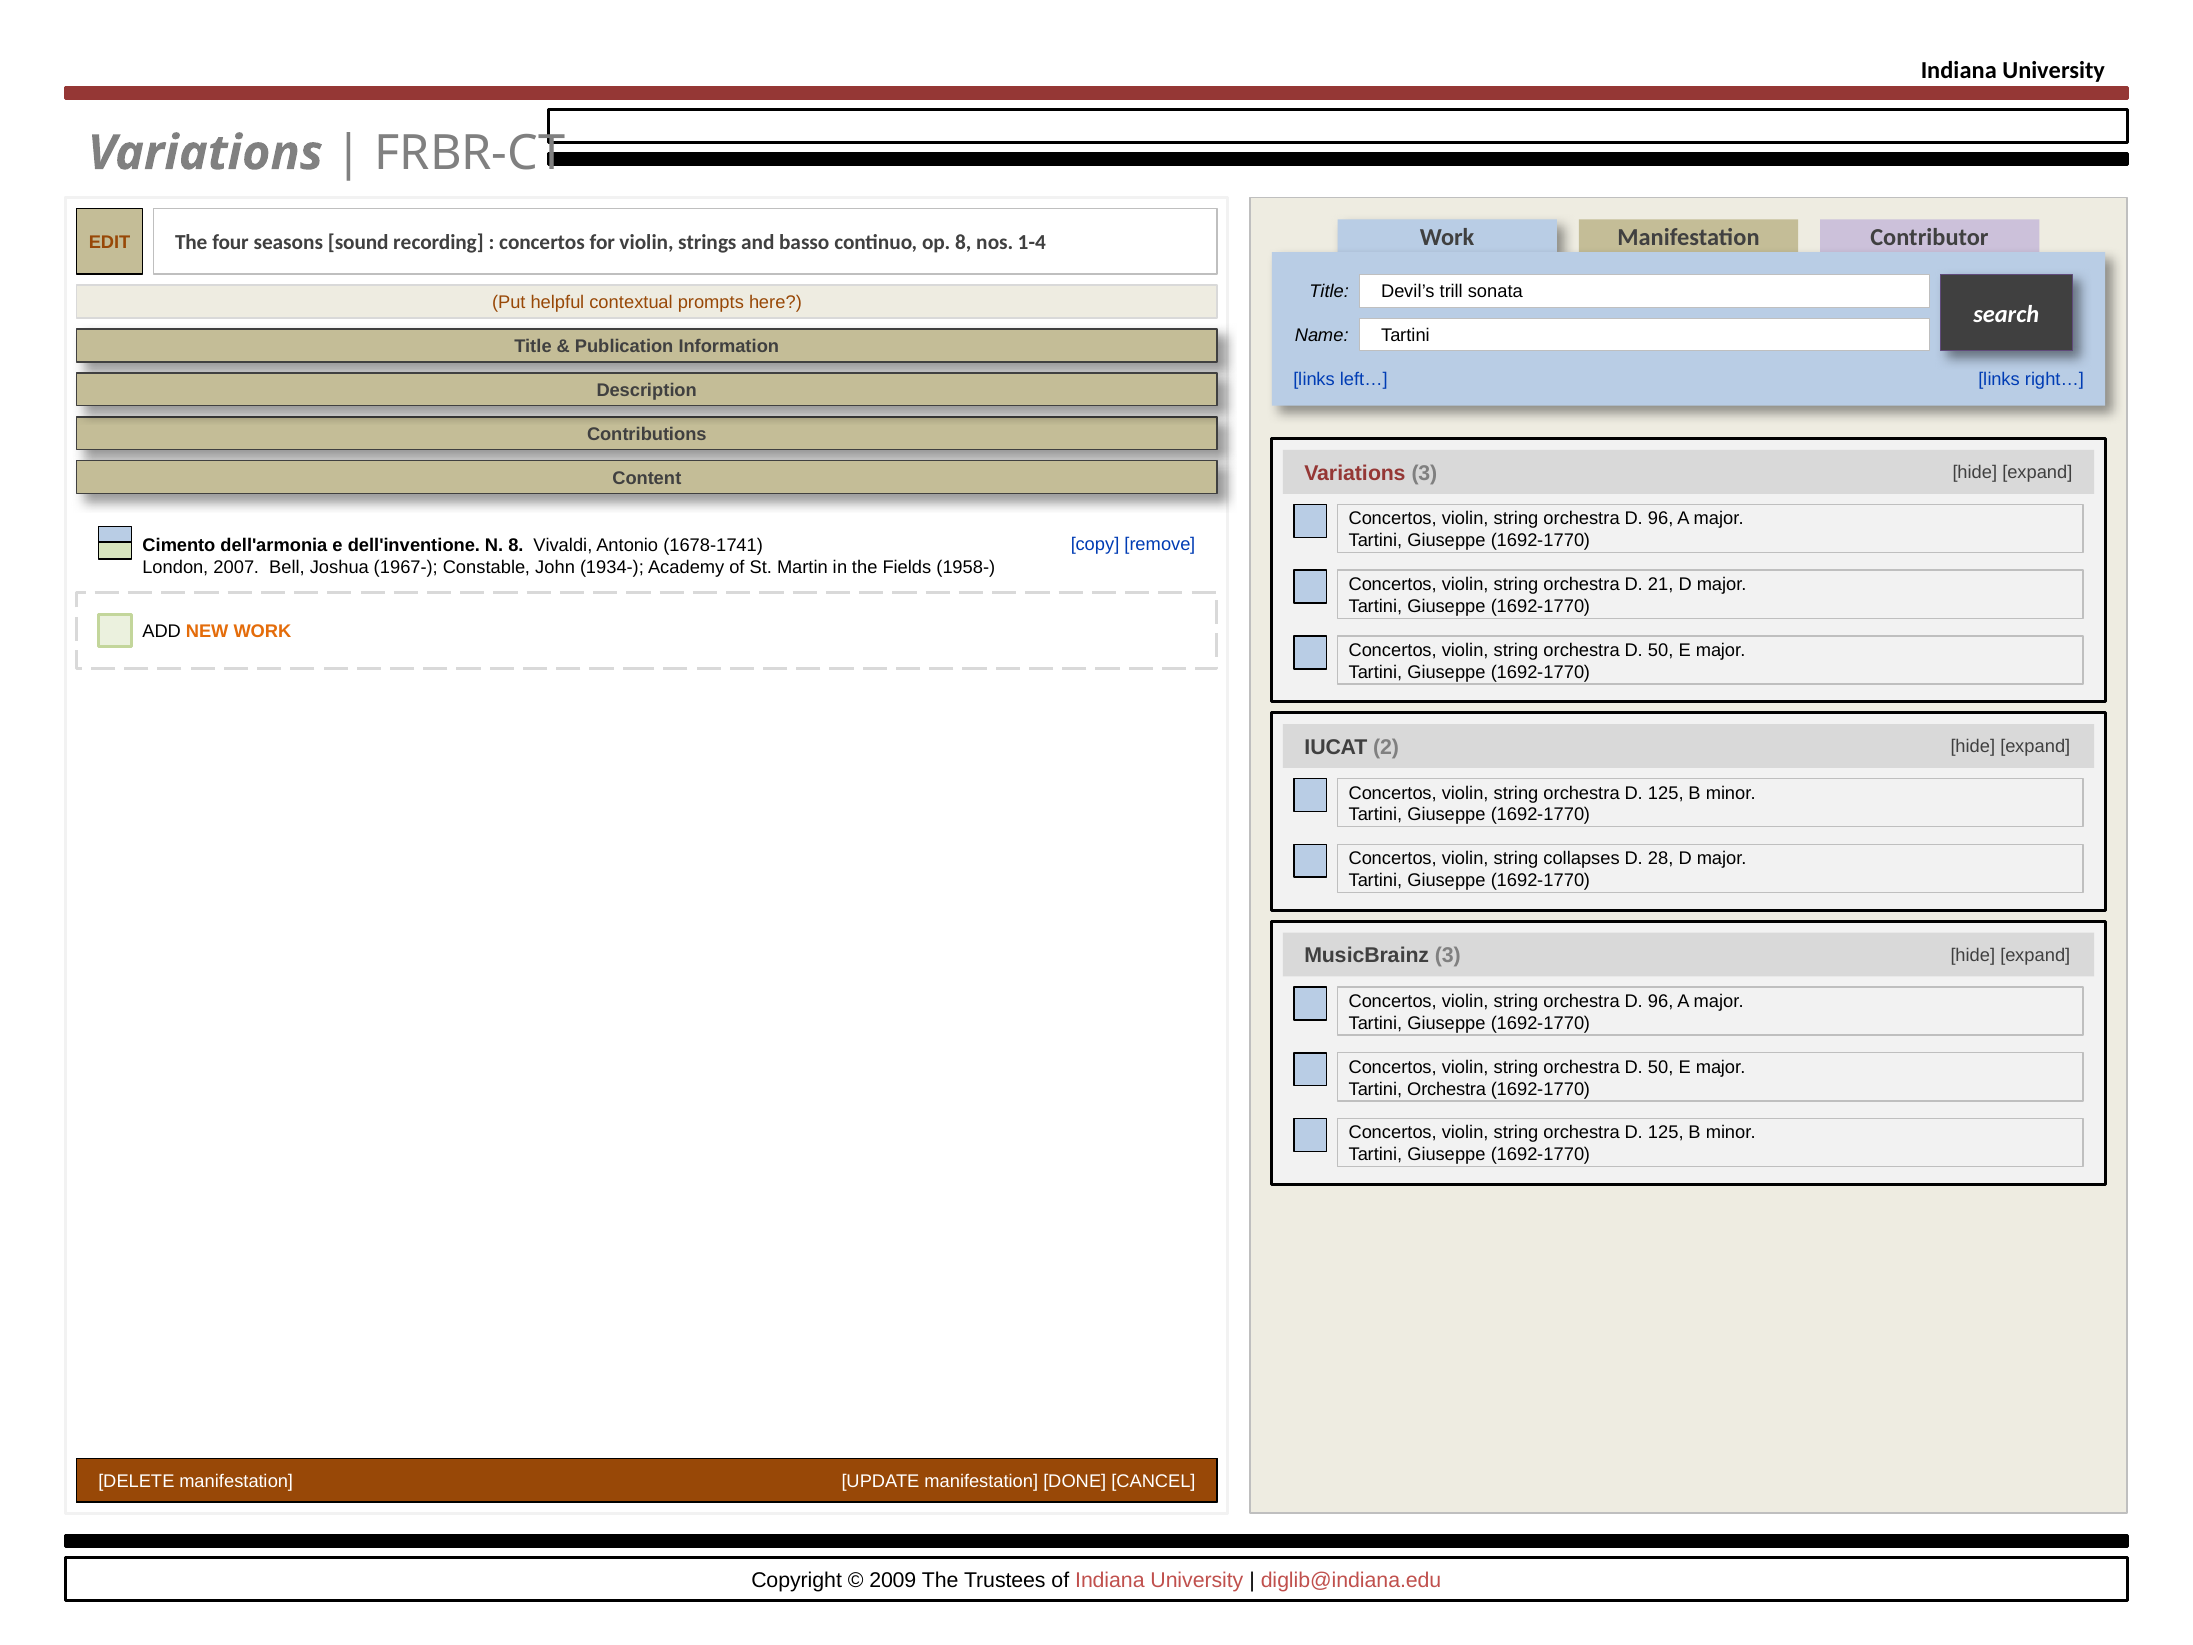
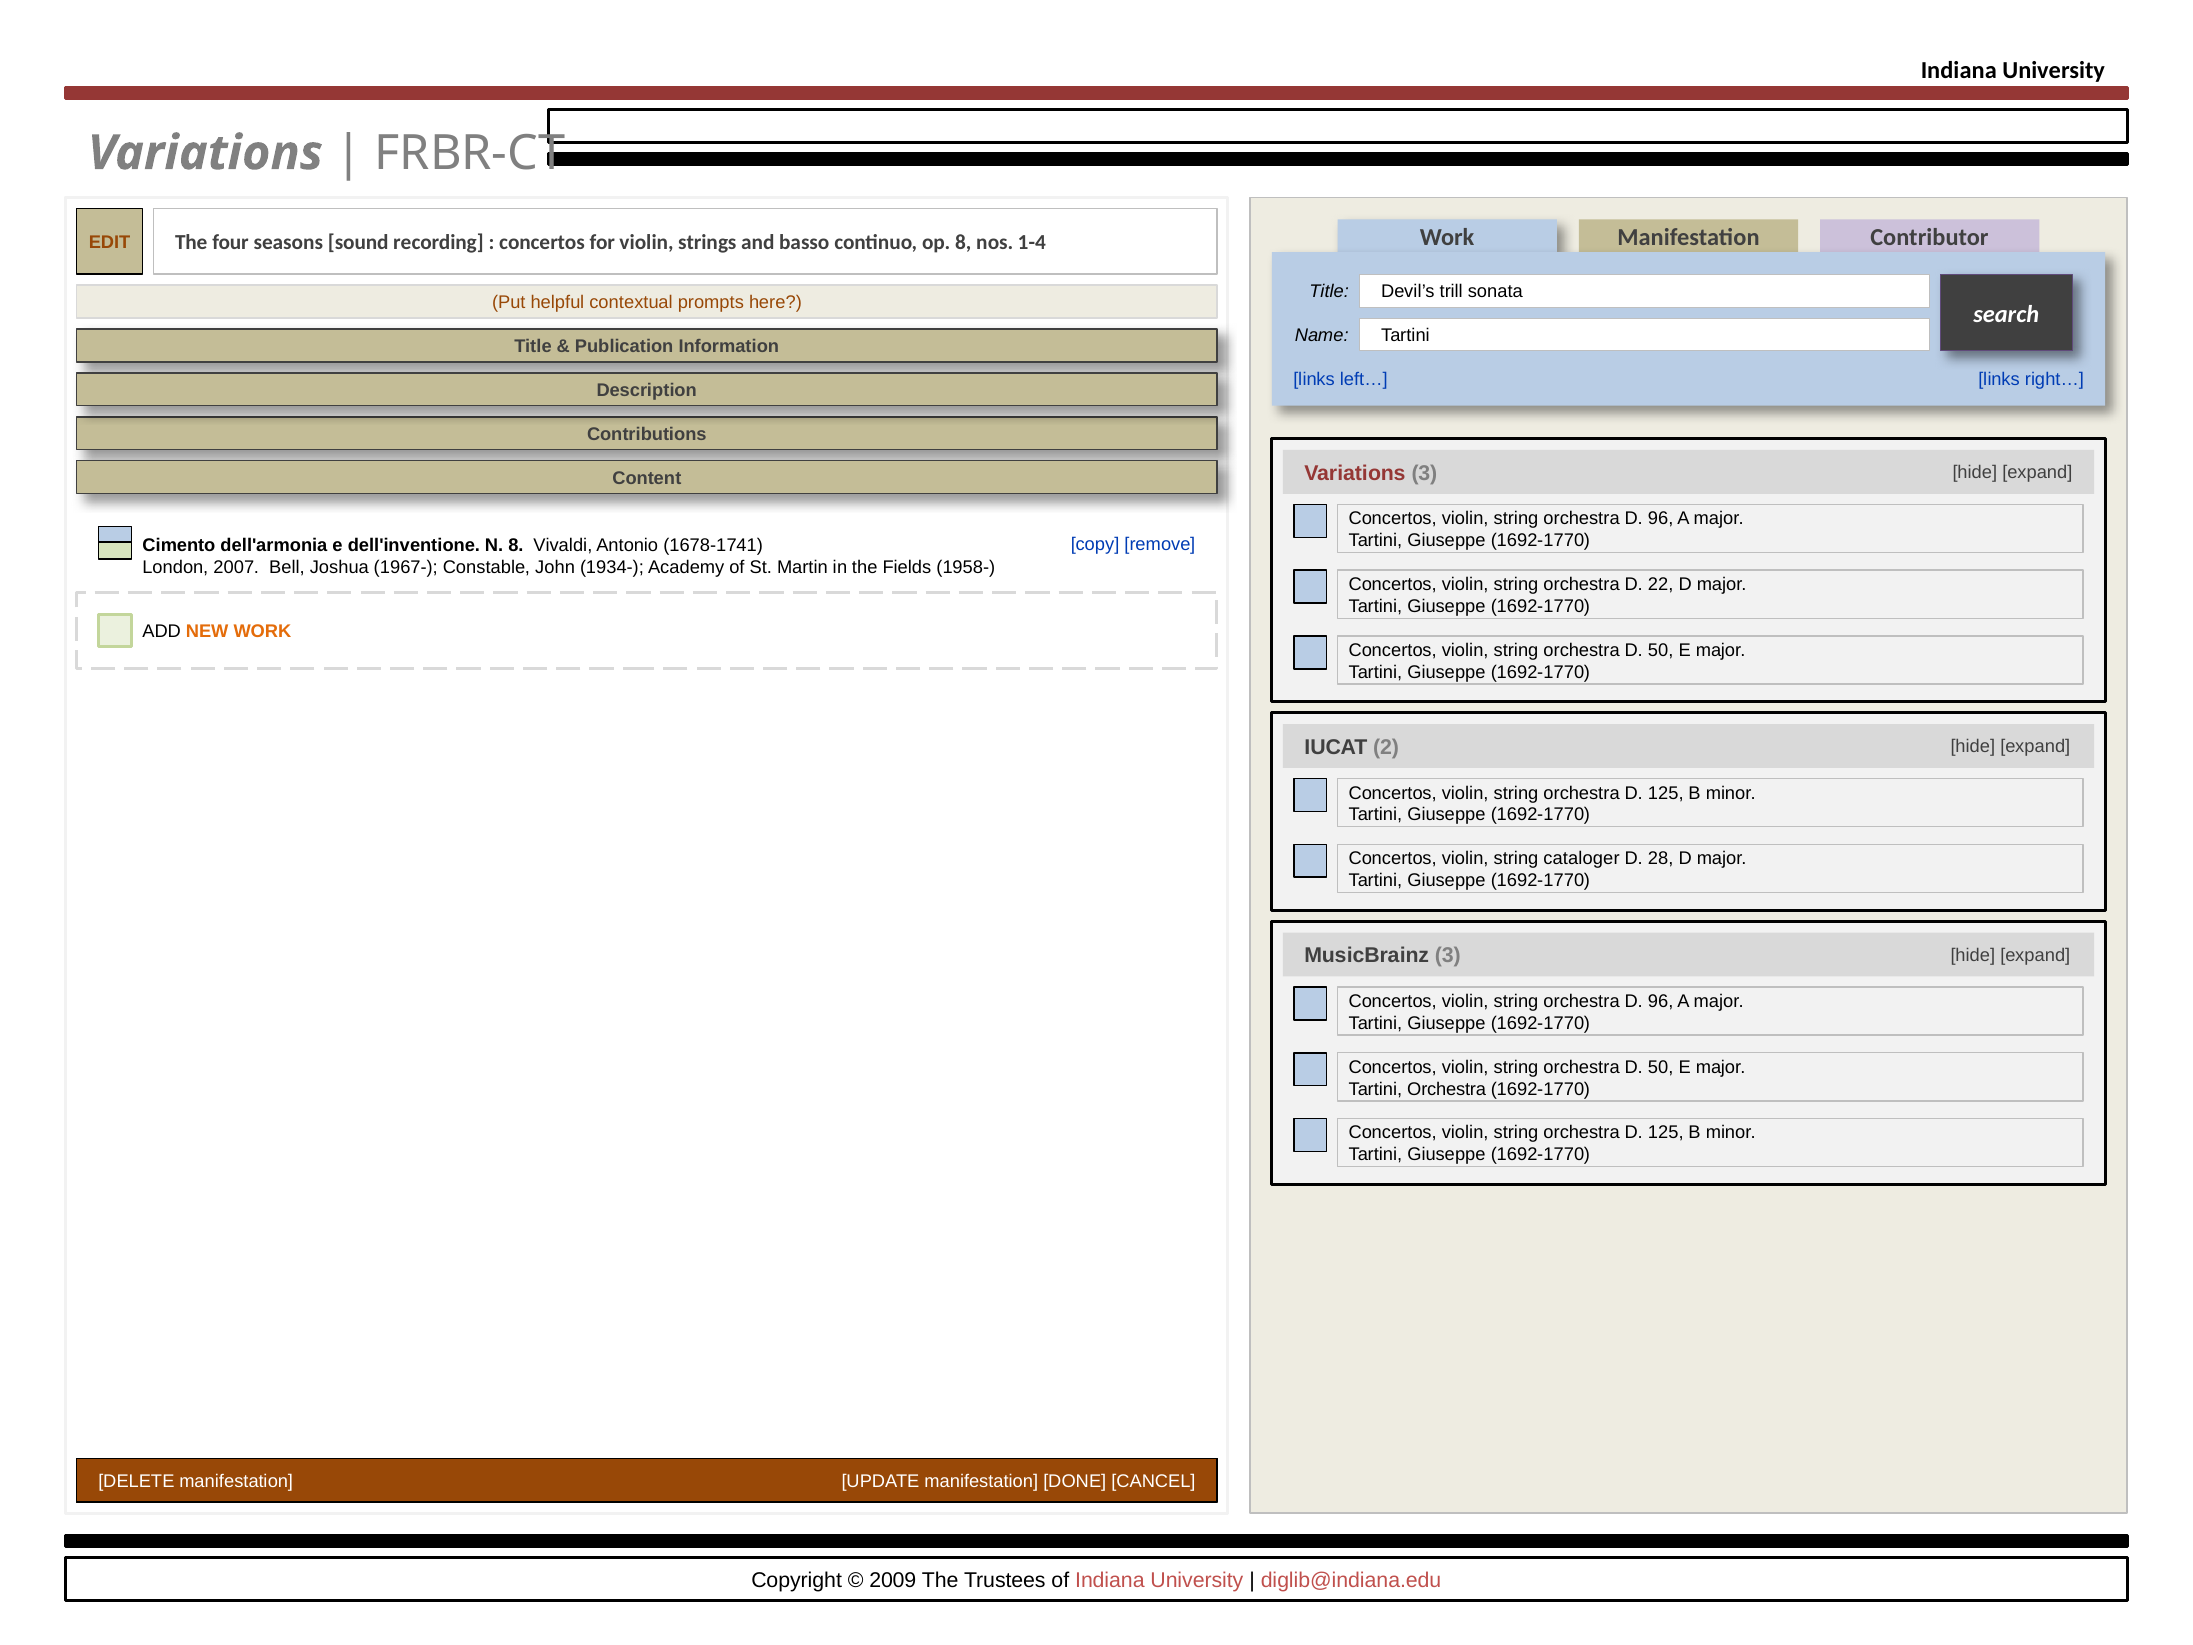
21: 21 -> 22
collapses: collapses -> cataloger
